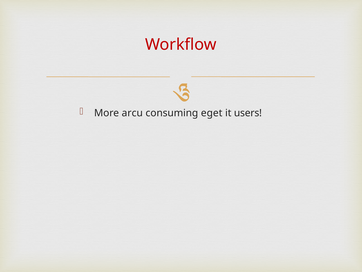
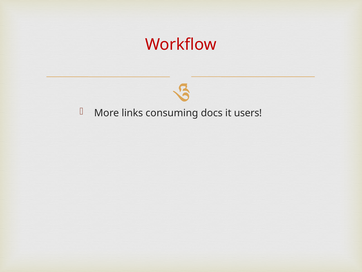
arcu: arcu -> links
eget: eget -> docs
